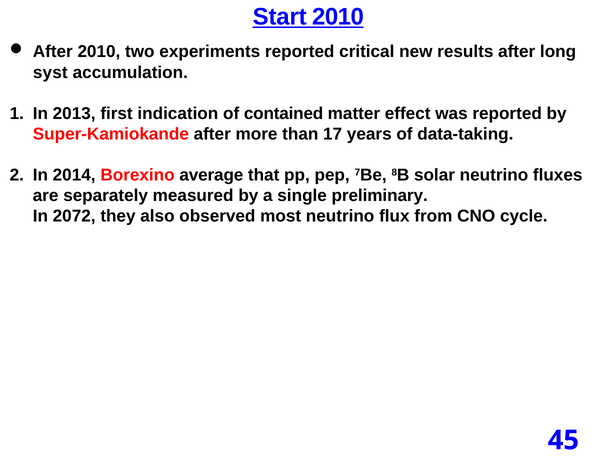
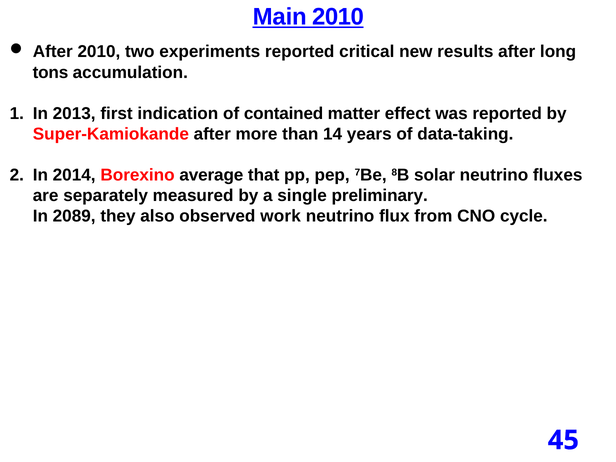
Start: Start -> Main
syst: syst -> tons
17: 17 -> 14
2072: 2072 -> 2089
most: most -> work
